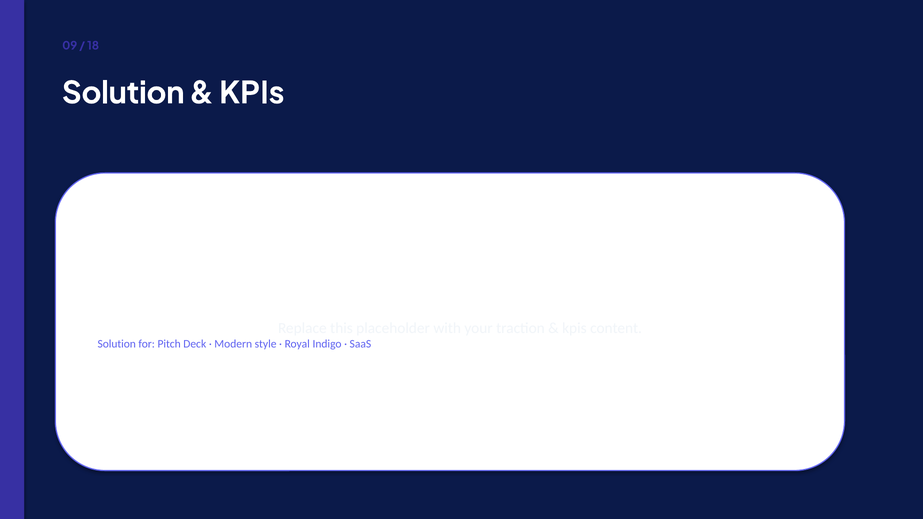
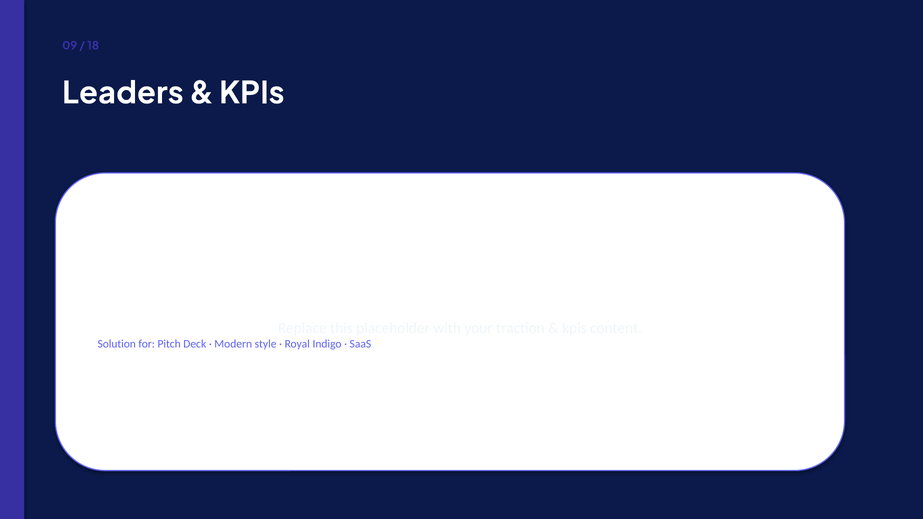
Solution at (123, 93): Solution -> Leaders
